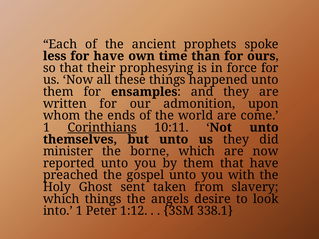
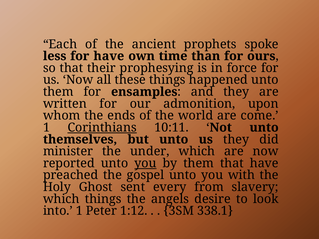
borne: borne -> under
you at (145, 163) underline: none -> present
taken: taken -> every
